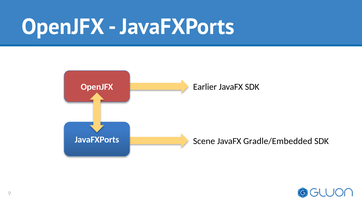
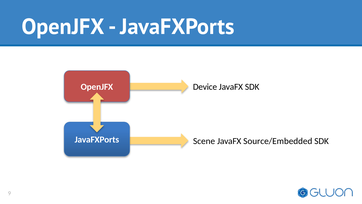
Earlier: Earlier -> Device
Gradle/Embedded: Gradle/Embedded -> Source/Embedded
